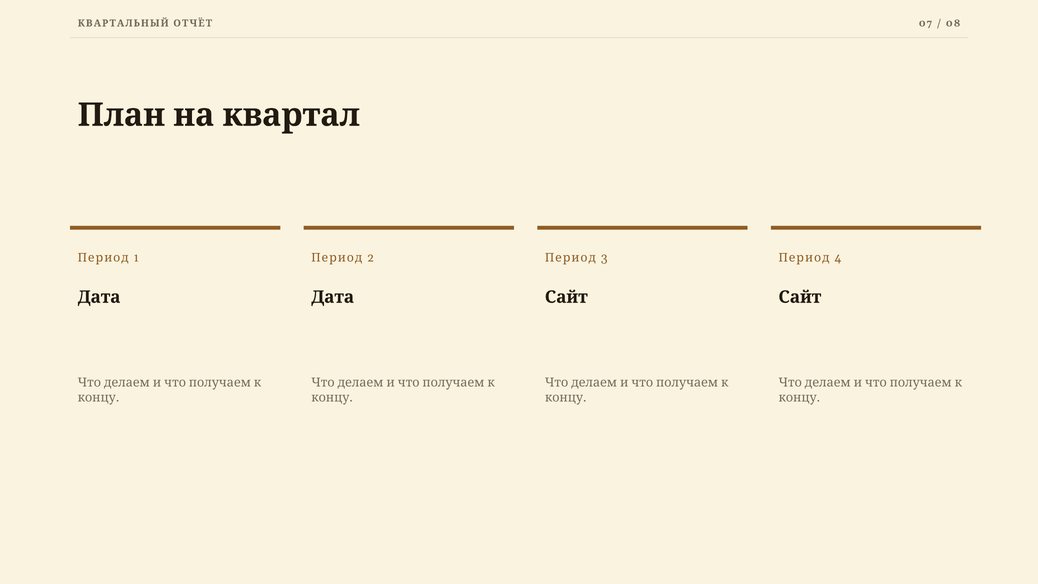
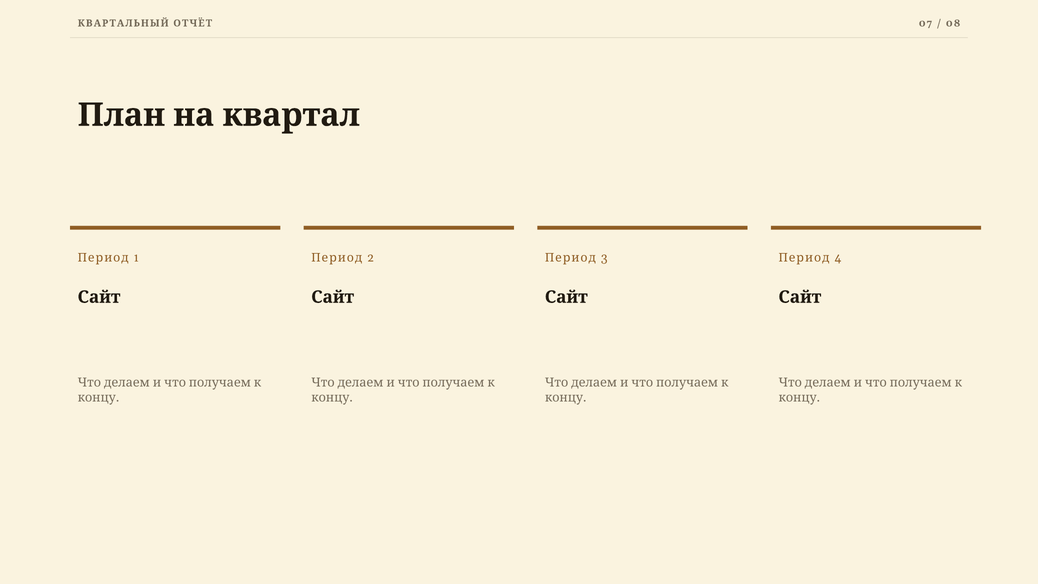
Дата at (99, 297): Дата -> Сайт
Дата at (333, 297): Дата -> Сайт
